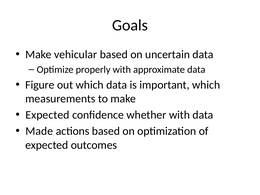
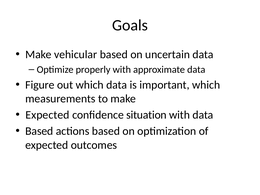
whether: whether -> situation
Made at (39, 131): Made -> Based
